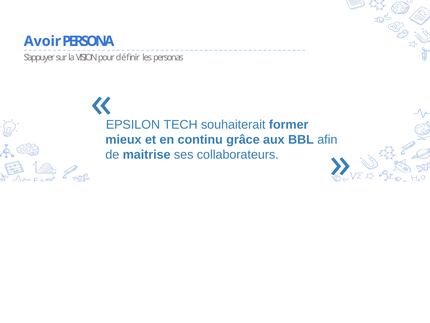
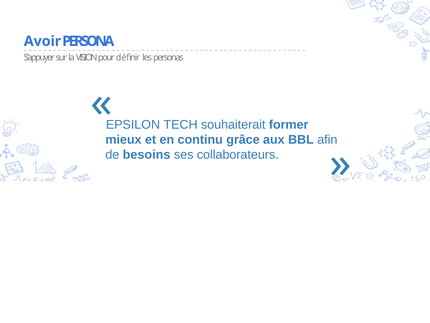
maitrise: maitrise -> besoins
